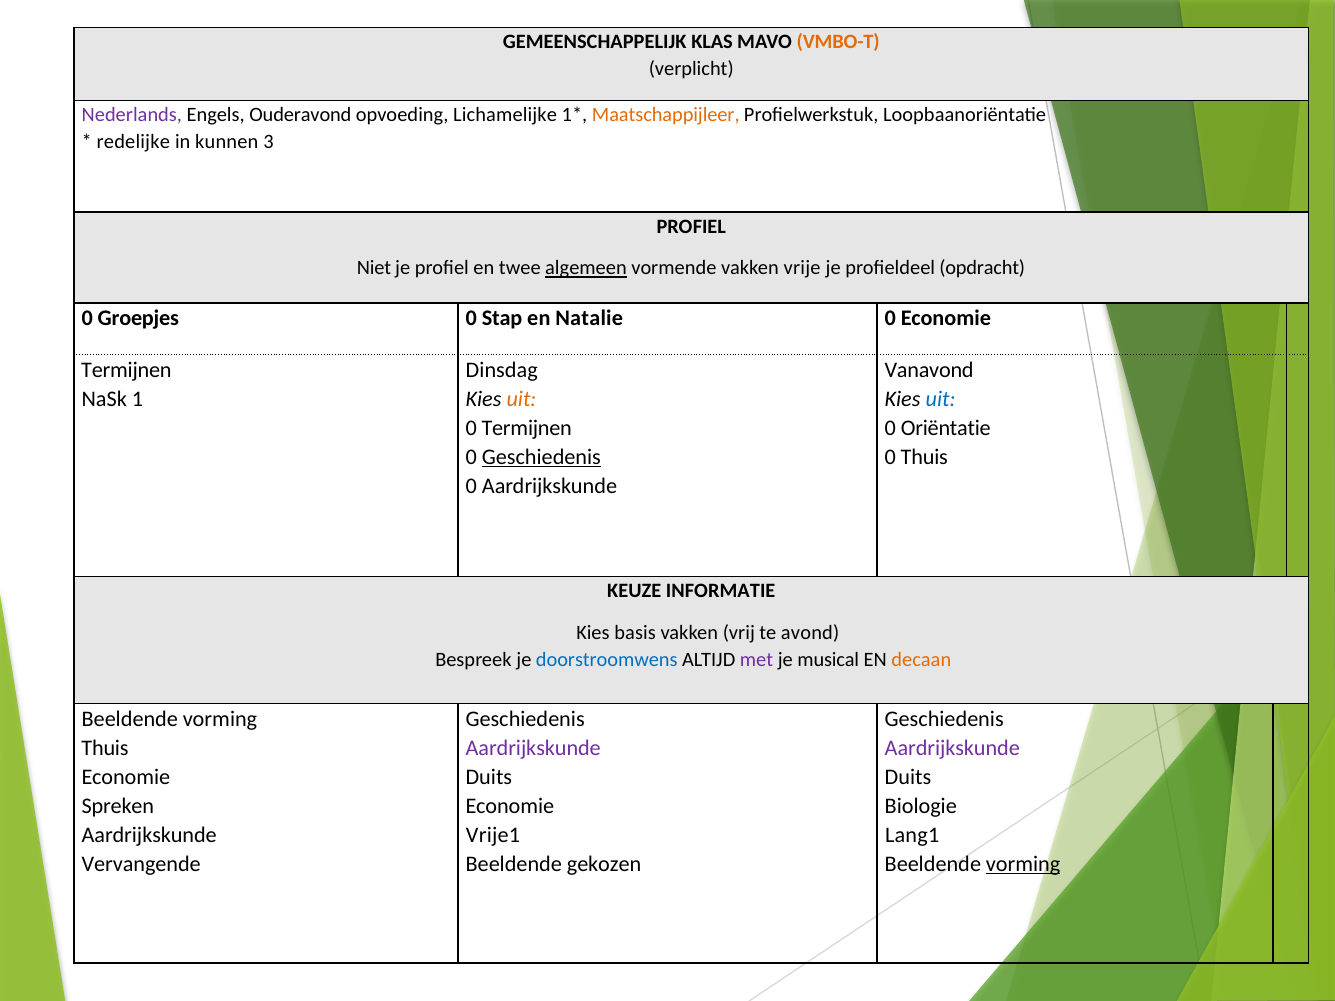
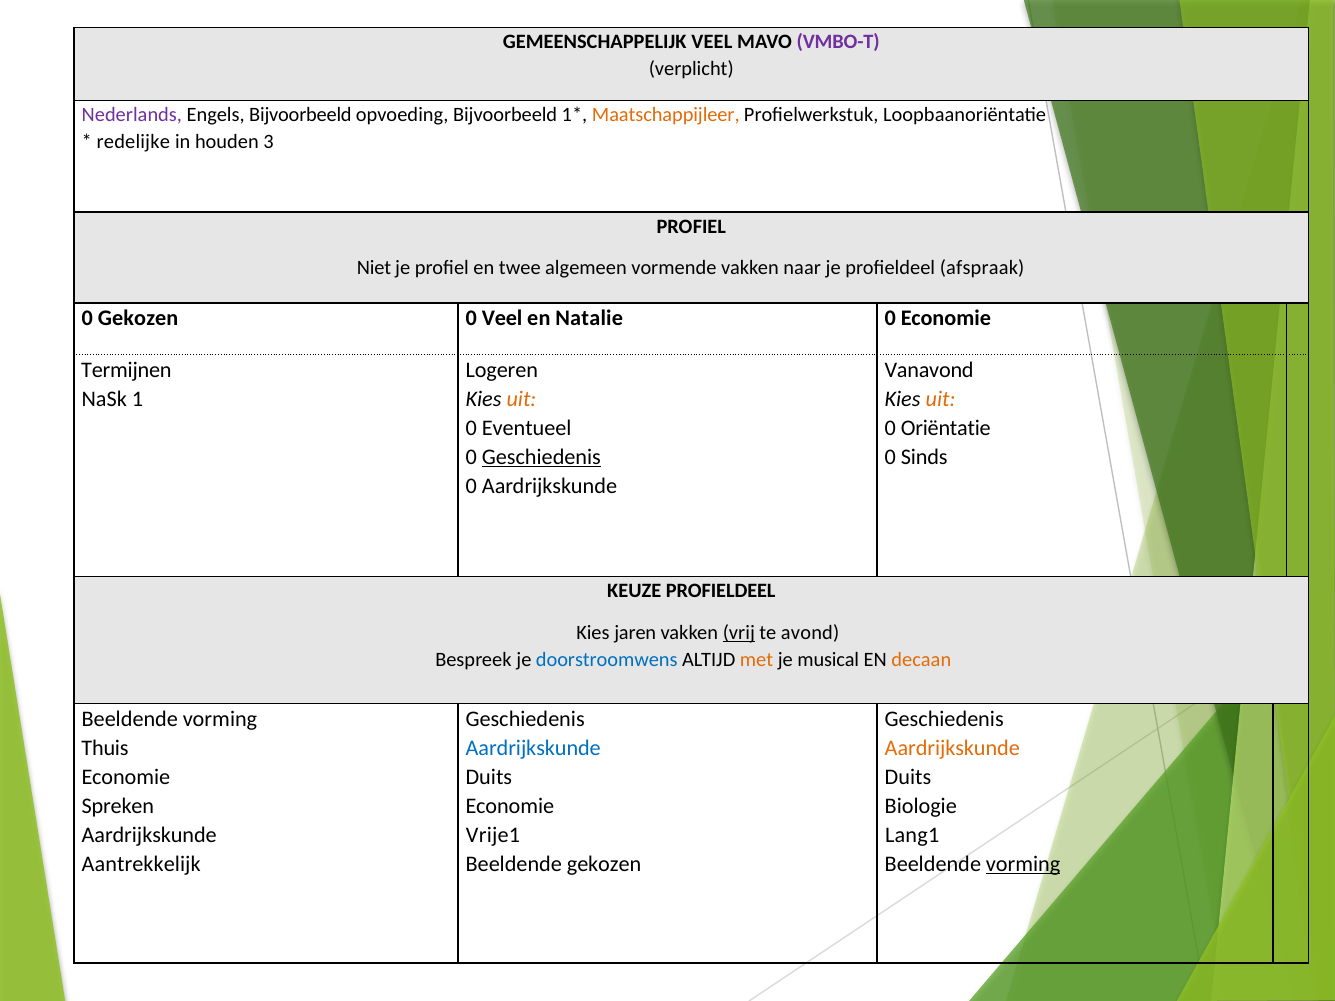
GEMEENSCHAPPELIJK KLAS: KLAS -> VEEL
VMBO-T colour: orange -> purple
Engels Ouderavond: Ouderavond -> Bijvoorbeeld
opvoeding Lichamelijke: Lichamelijke -> Bijvoorbeeld
kunnen: kunnen -> houden
algemeen underline: present -> none
vrije: vrije -> naar
opdracht: opdracht -> afspraak
0 Groepjes: Groepjes -> Gekozen
0 Stap: Stap -> Veel
Dinsdag: Dinsdag -> Logeren
uit at (941, 399) colour: blue -> orange
0 Termijnen: Termijnen -> Eventueel
0 Thuis: Thuis -> Sinds
KEUZE INFORMATIE: INFORMATIE -> PROFIELDEEL
basis: basis -> jaren
vrij underline: none -> present
met colour: purple -> orange
Aardrijkskunde at (533, 748) colour: purple -> blue
Aardrijkskunde at (952, 748) colour: purple -> orange
Vervangende: Vervangende -> Aantrekkelijk
